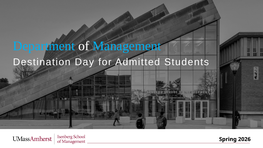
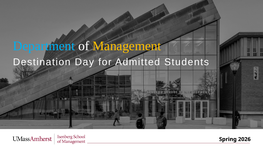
Management colour: light blue -> yellow
